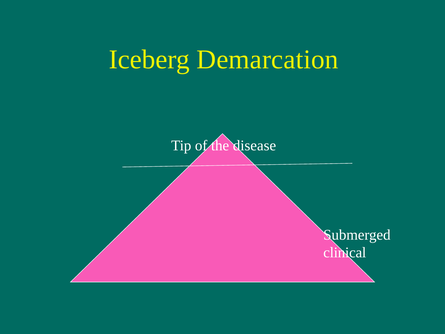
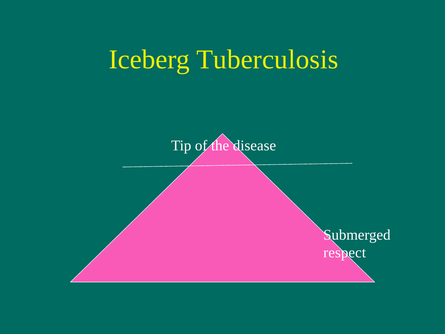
Demarcation: Demarcation -> Tuberculosis
clinical: clinical -> respect
